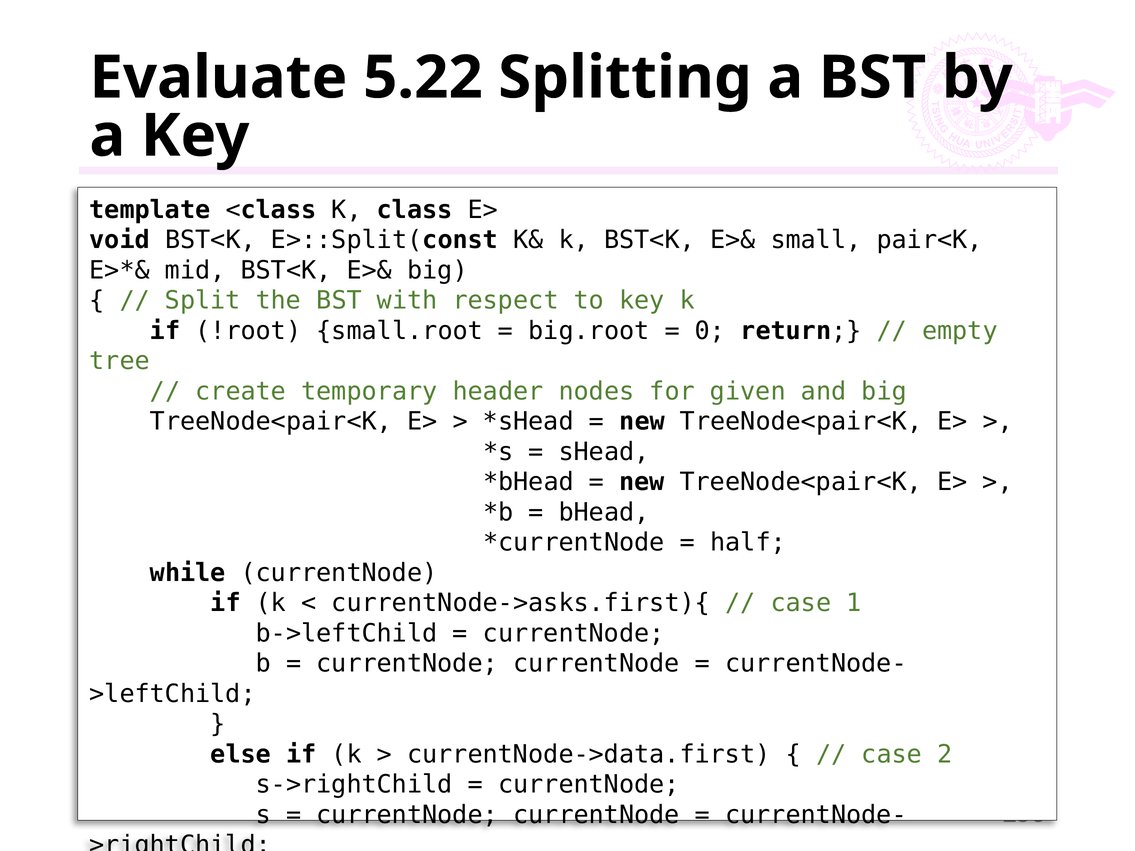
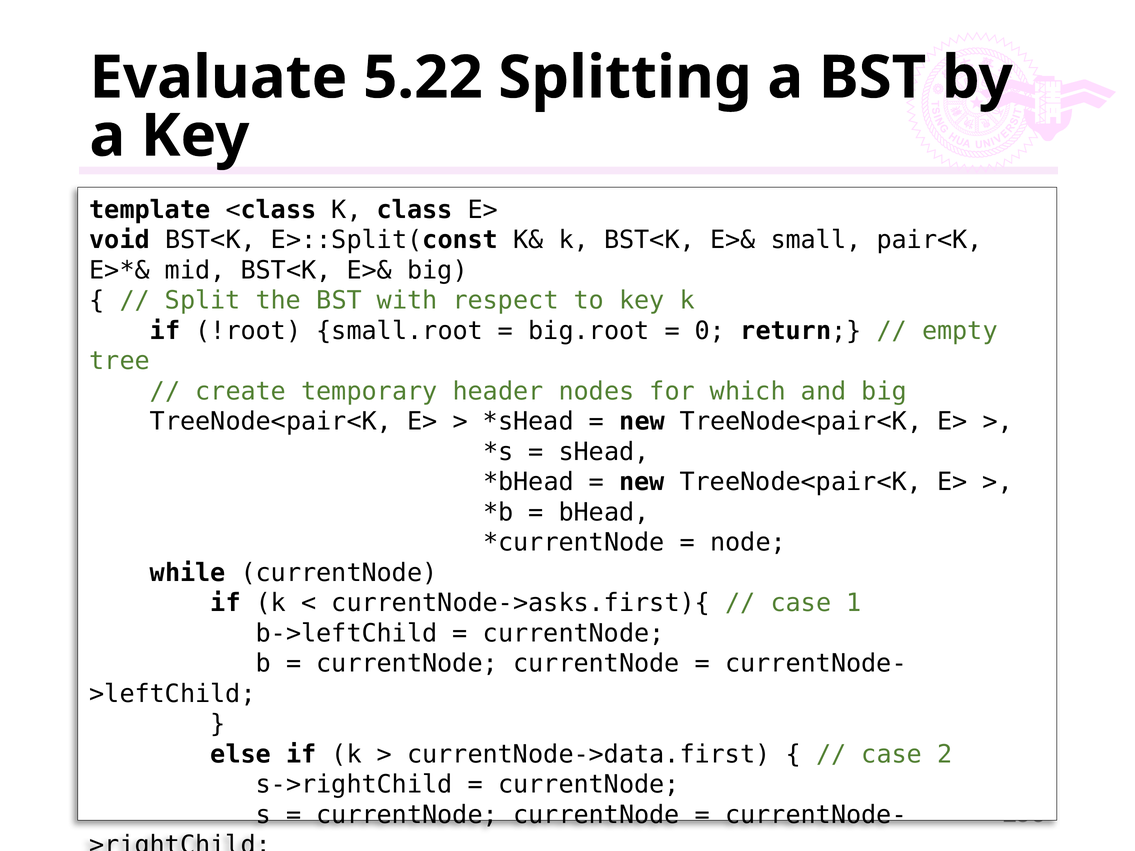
given: given -> which
half: half -> node
